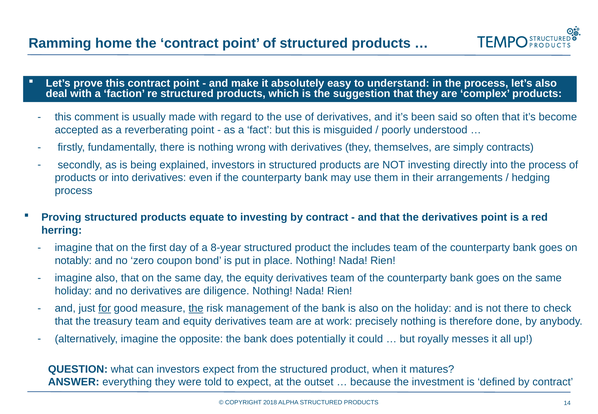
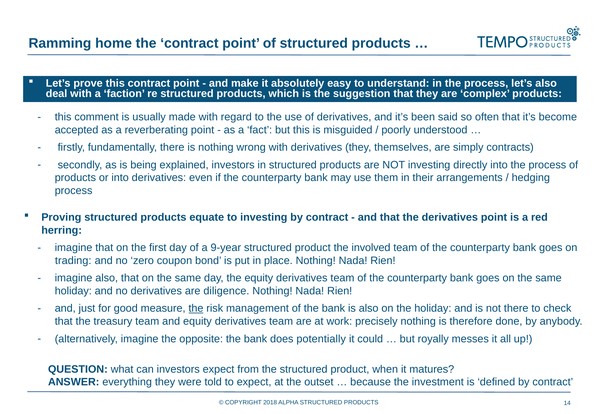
8-year: 8-year -> 9-year
includes: includes -> involved
notably: notably -> trading
for underline: present -> none
